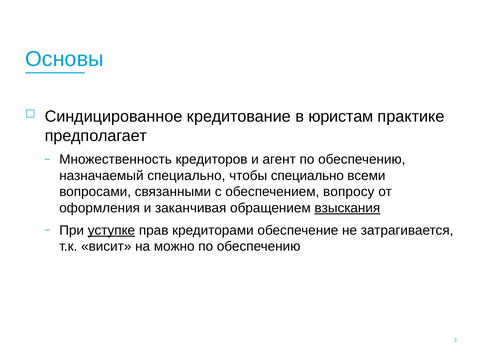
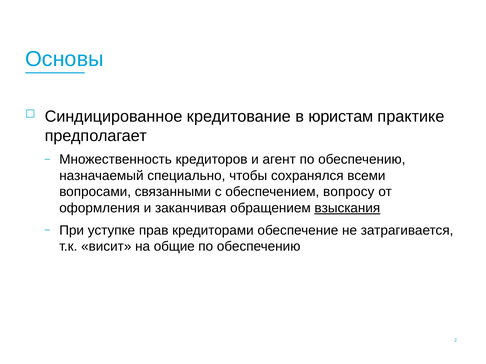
чтобы специально: специально -> сохранялся
уступке underline: present -> none
можно: можно -> общие
